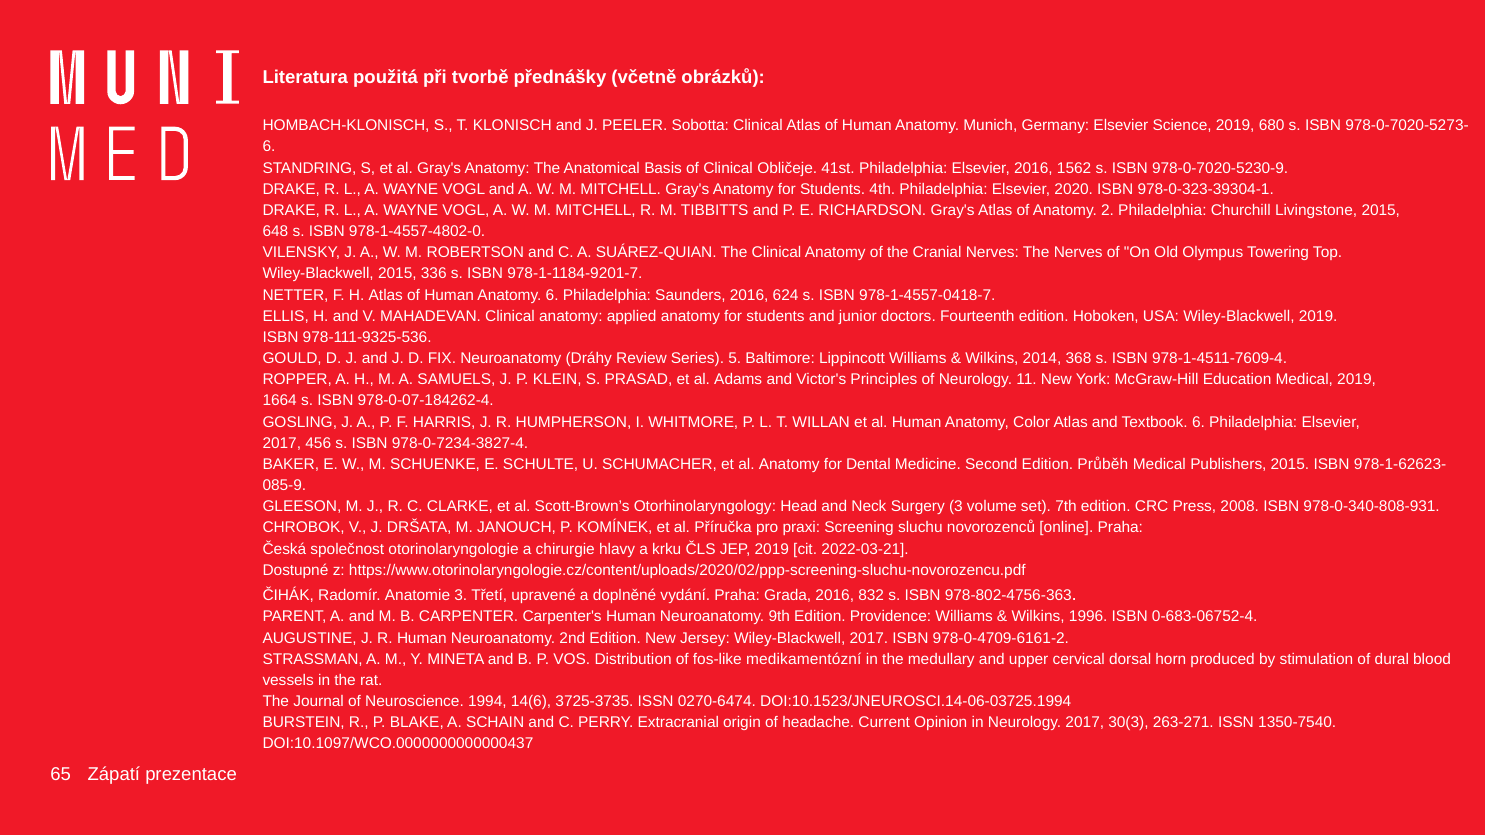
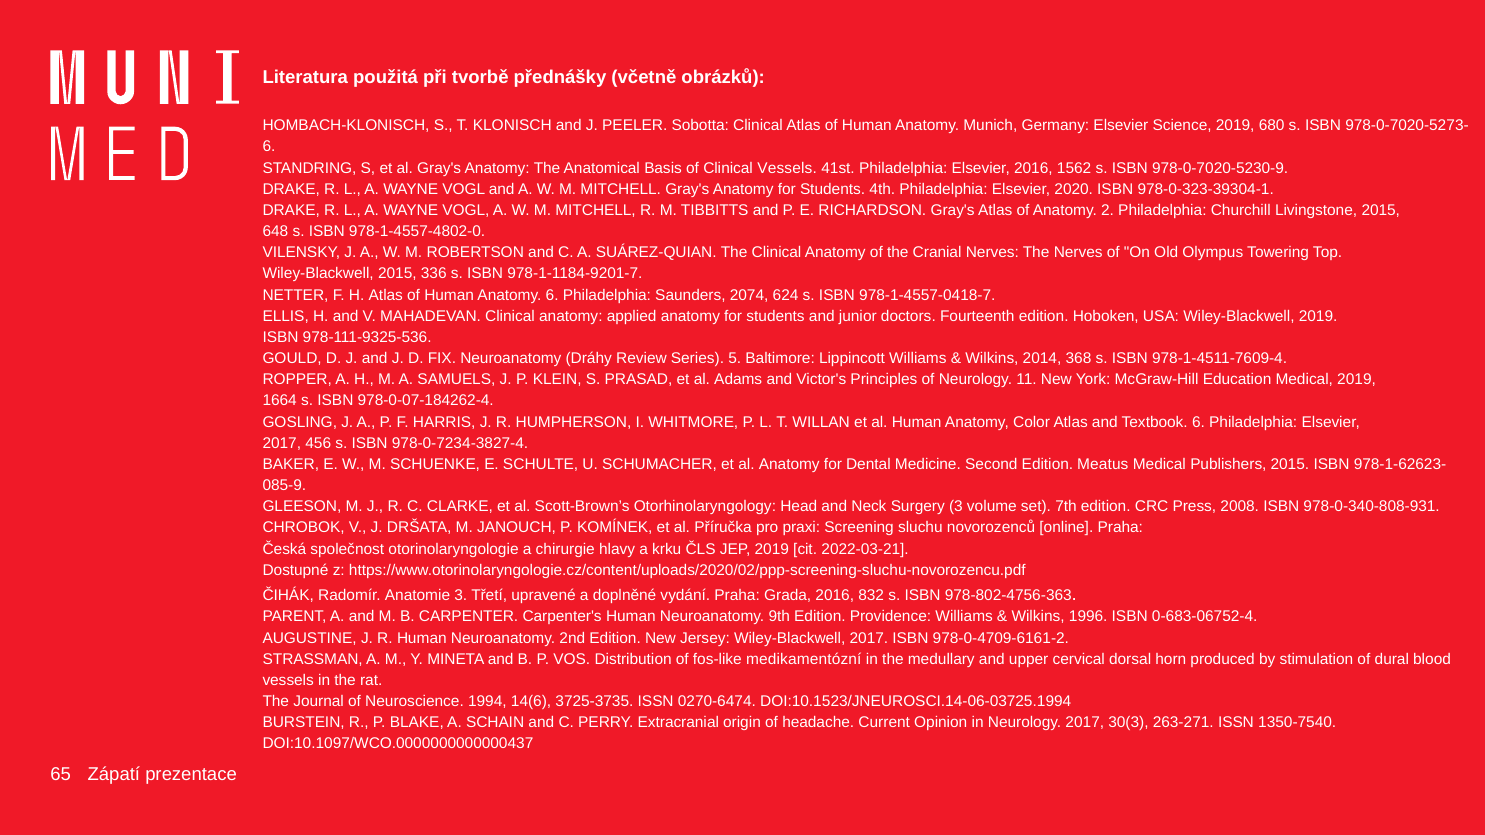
Clinical Obličeje: Obličeje -> Vessels
Saunders 2016: 2016 -> 2074
Průběh: Průběh -> Meatus
